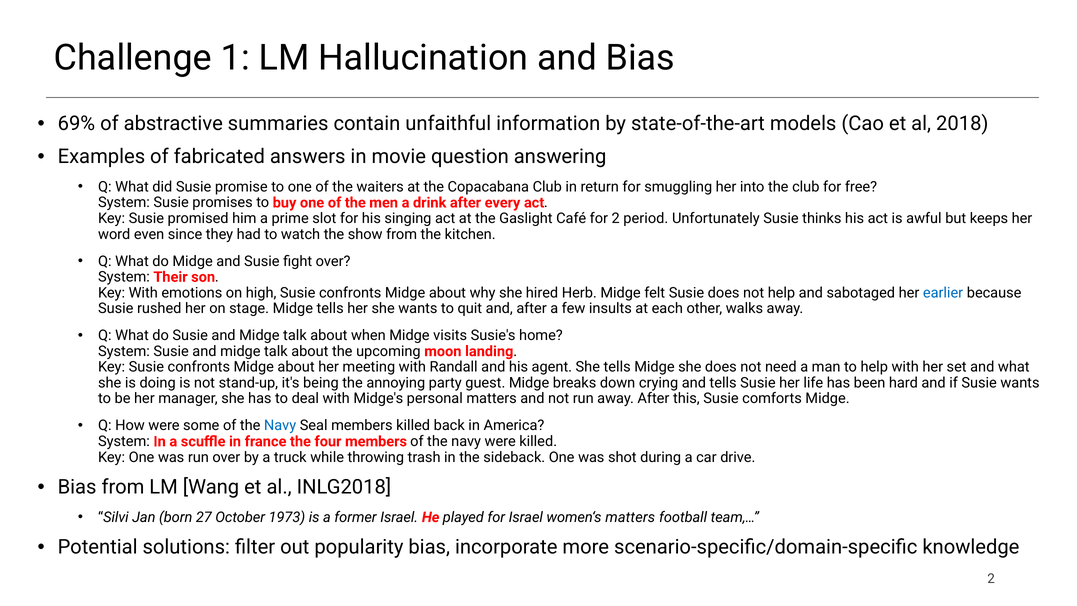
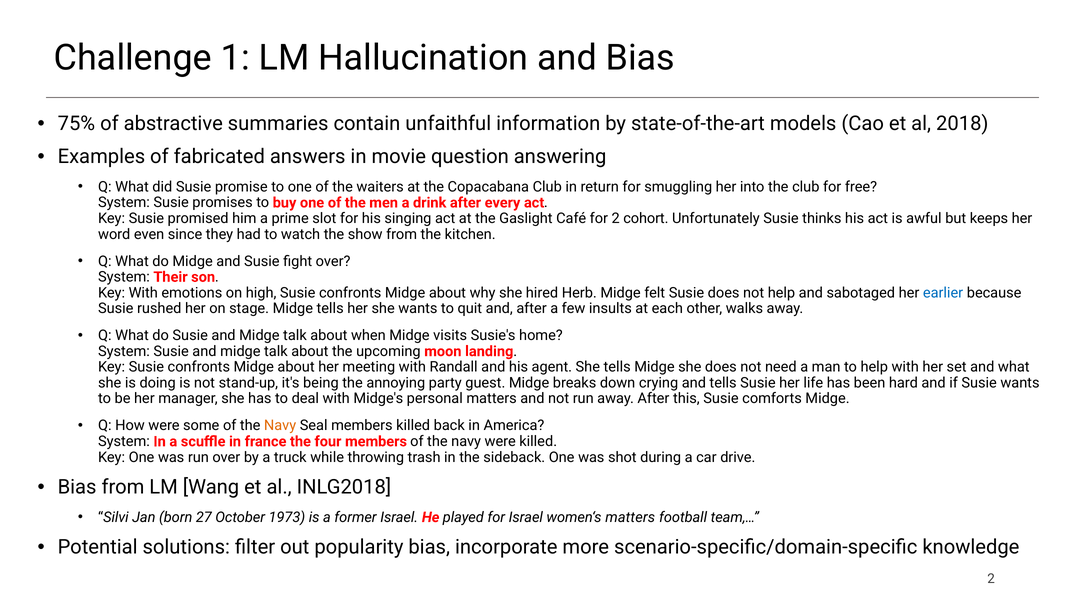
69%: 69% -> 75%
period: period -> cohort
Navy at (280, 426) colour: blue -> orange
